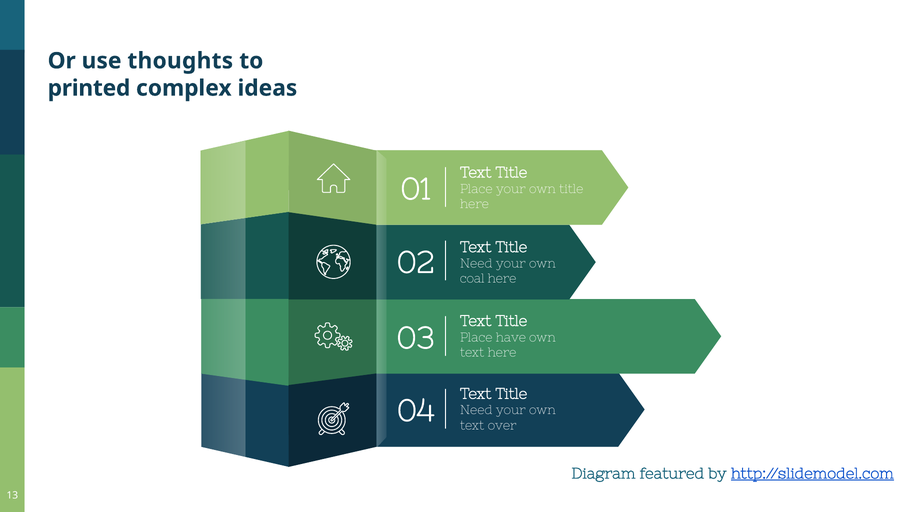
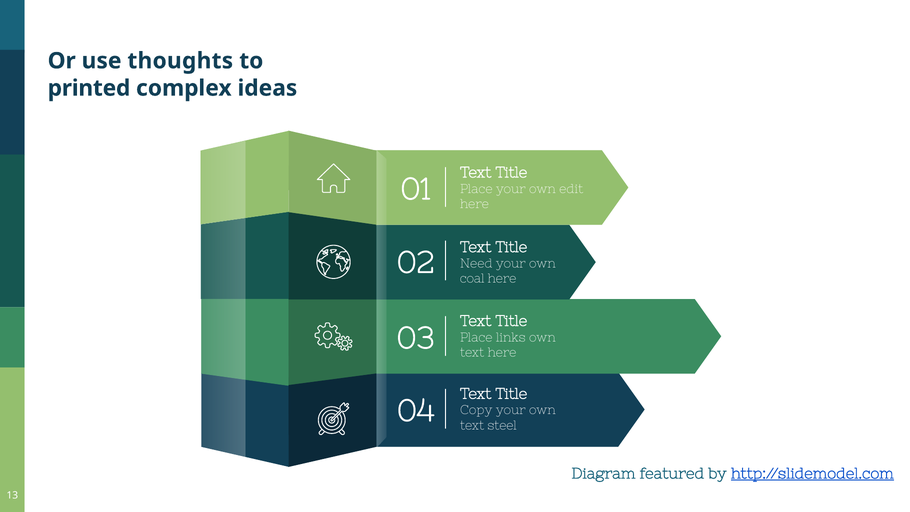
own title: title -> edit
have: have -> links
Need at (476, 410): Need -> Copy
over: over -> steel
